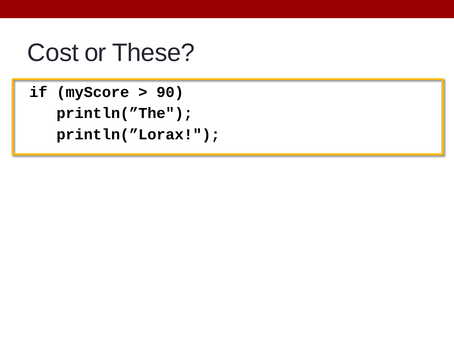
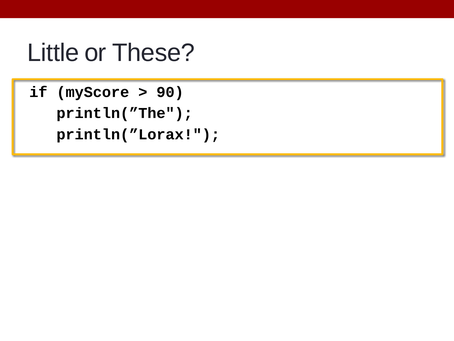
Cost: Cost -> Little
